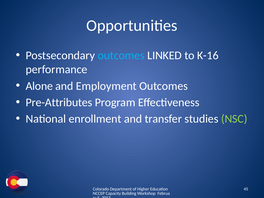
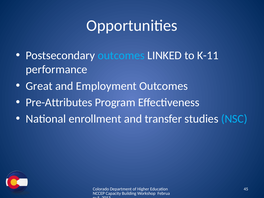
K-16: K-16 -> K-11
Alone: Alone -> Great
NSC colour: light green -> light blue
